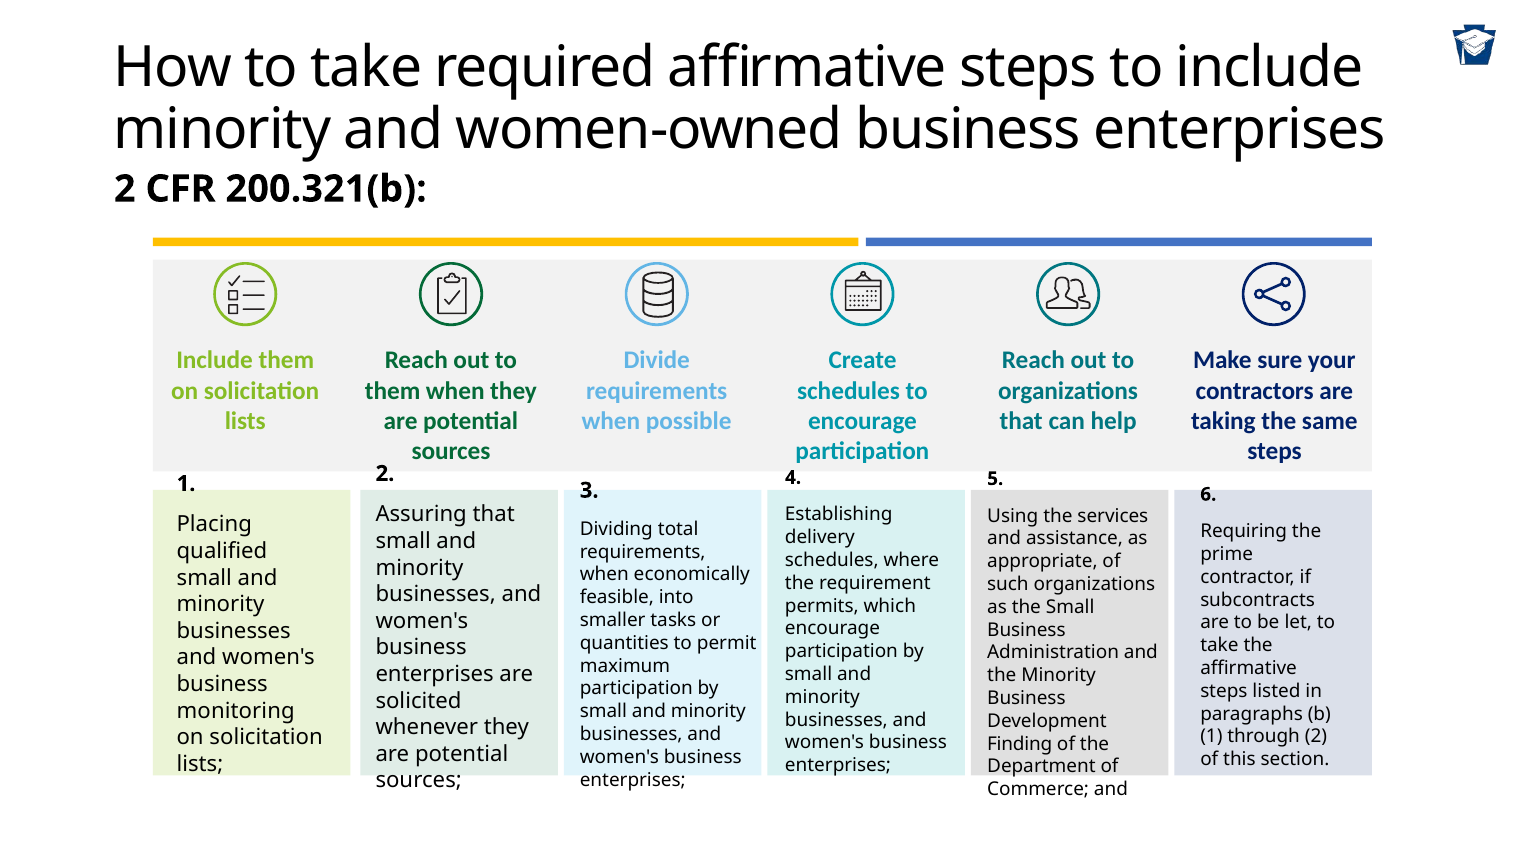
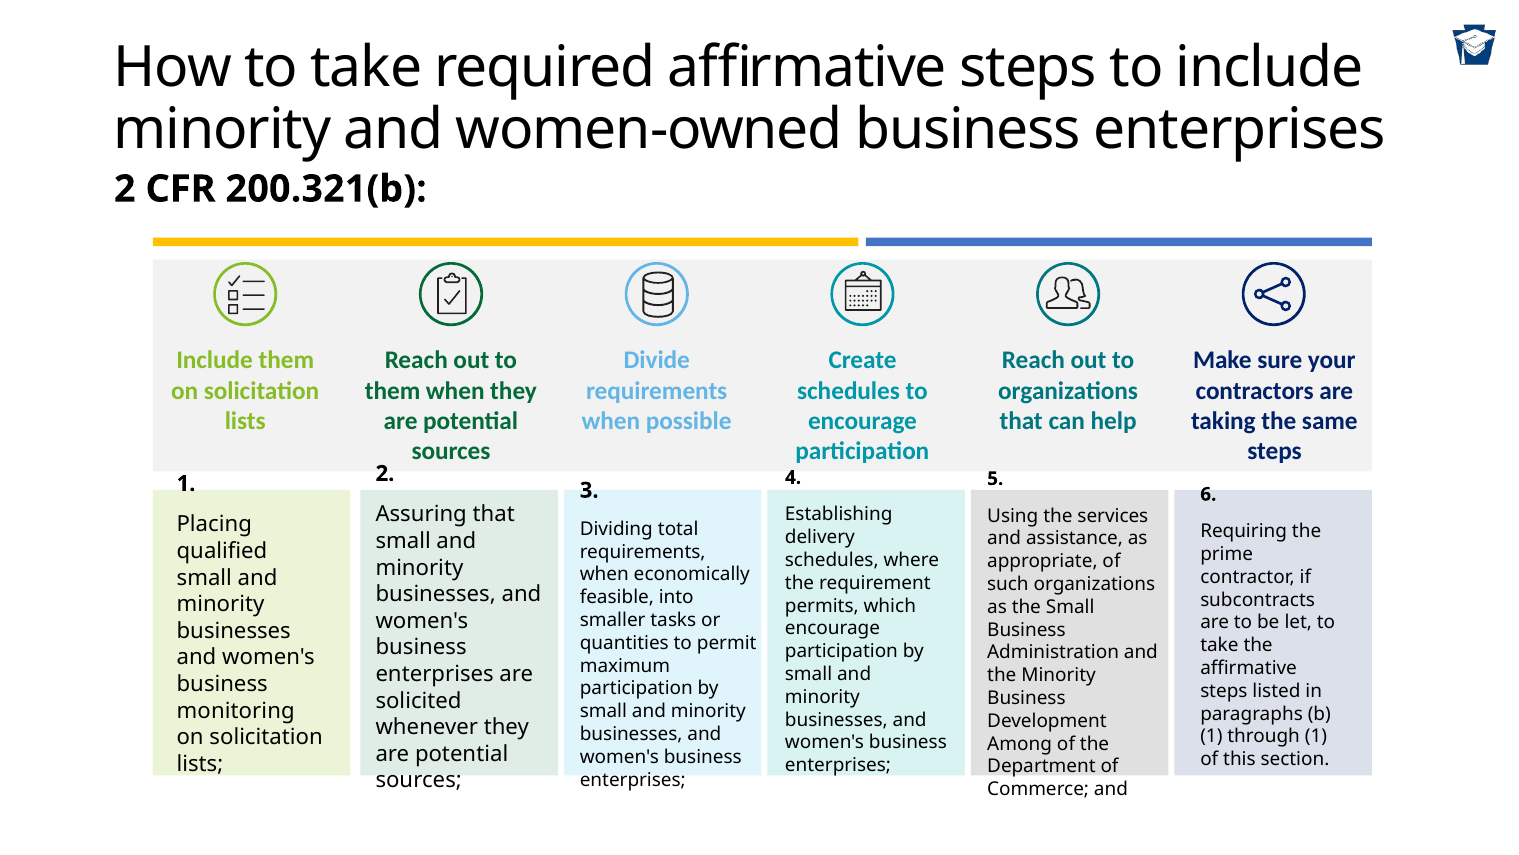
through 2: 2 -> 1
Finding: Finding -> Among
